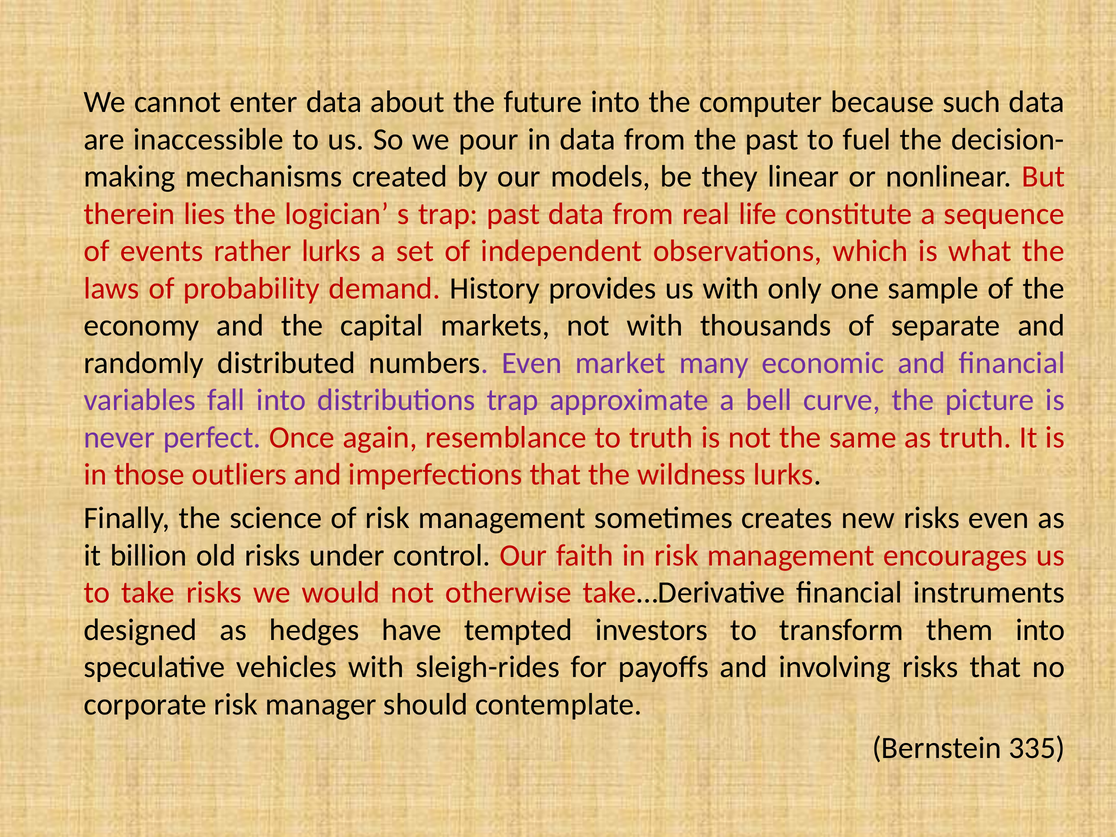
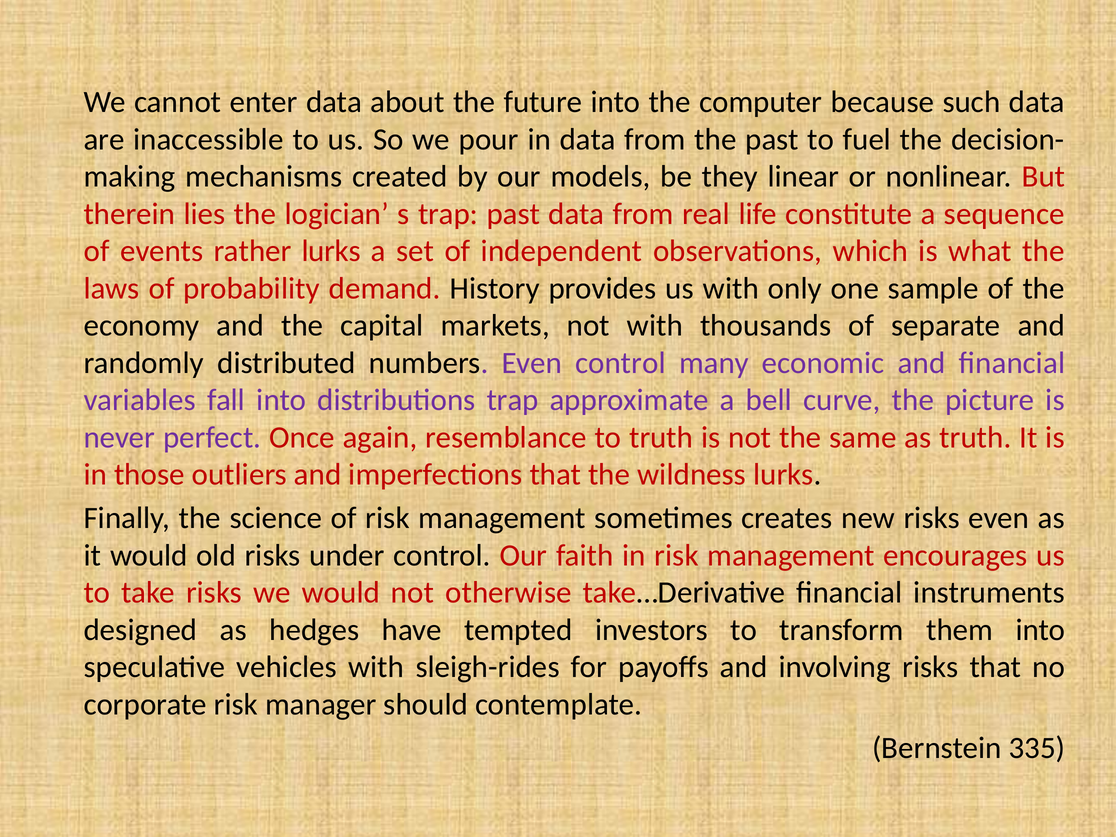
Even market: market -> control
it billion: billion -> would
